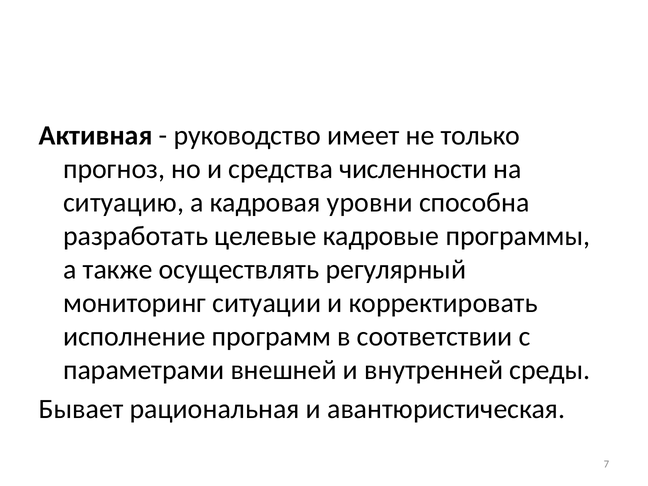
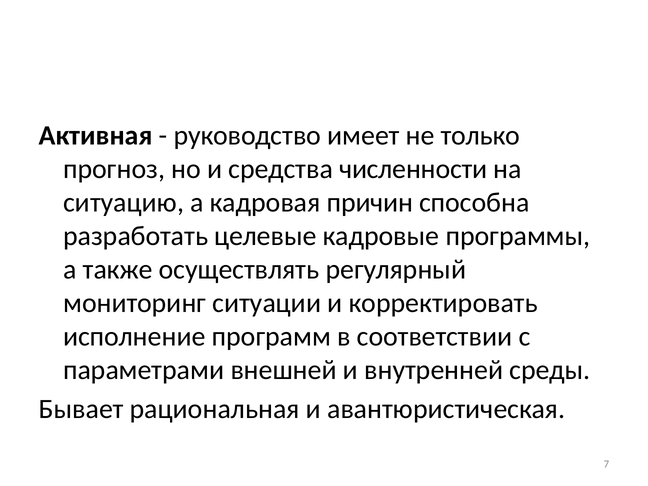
уровни: уровни -> причин
